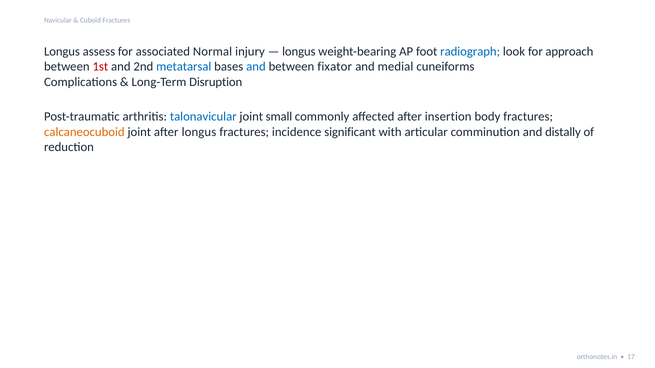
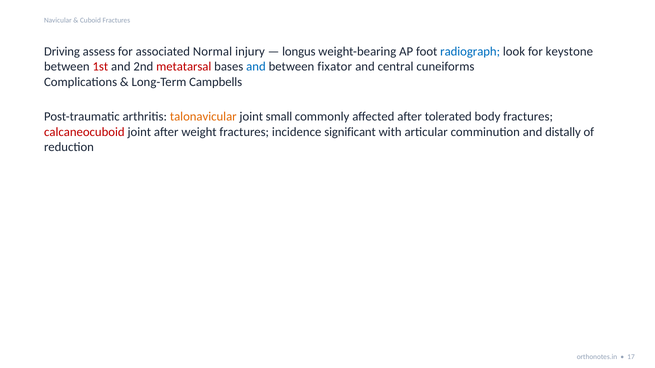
Longus at (62, 51): Longus -> Driving
approach: approach -> keystone
metatarsal colour: blue -> red
medial: medial -> central
Disruption: Disruption -> Campbells
talonavicular colour: blue -> orange
insertion: insertion -> tolerated
calcaneocuboid colour: orange -> red
after longus: longus -> weight
